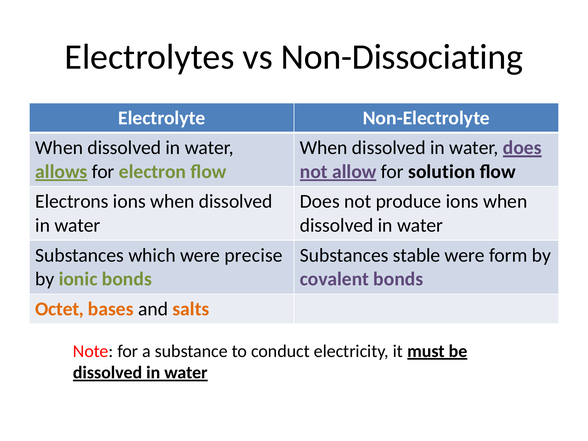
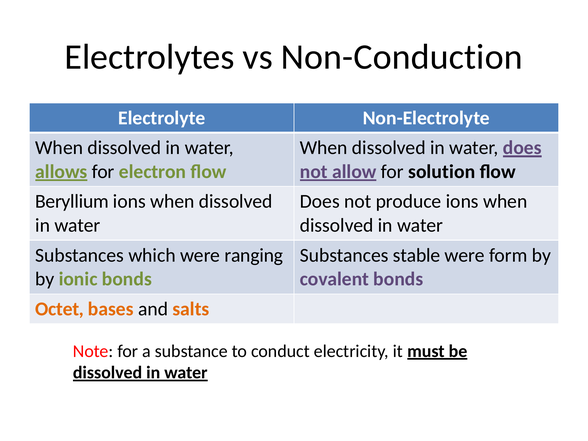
Non-Dissociating: Non-Dissociating -> Non-Conduction
Electrons: Electrons -> Beryllium
precise: precise -> ranging
